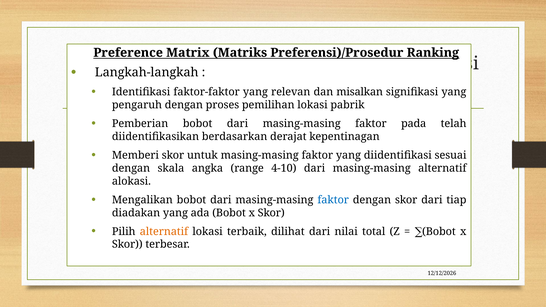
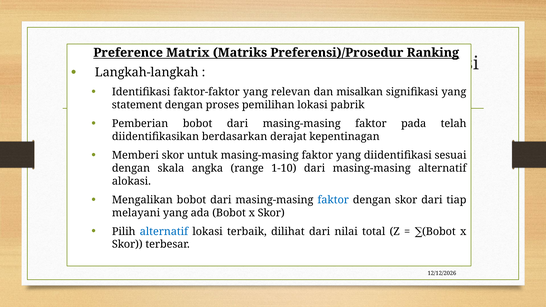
pengaruh: pengaruh -> statement
4-10: 4-10 -> 1-10
diadakan: diadakan -> melayani
alternatif at (164, 232) colour: orange -> blue
